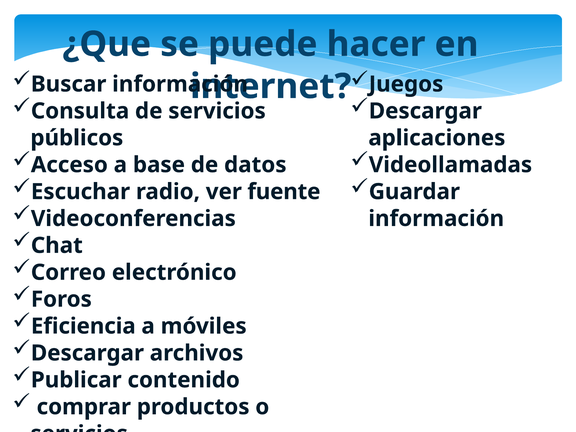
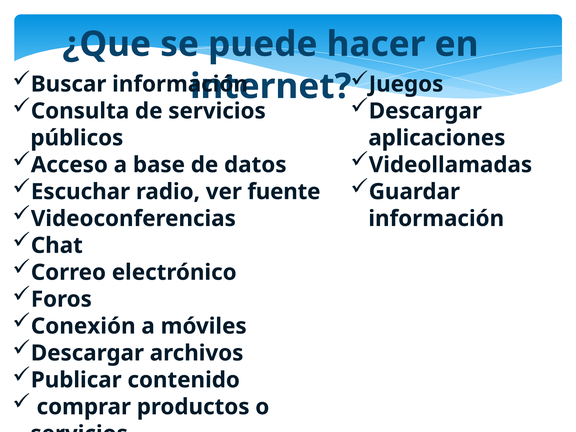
Eficiencia: Eficiencia -> Conexión
